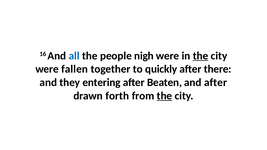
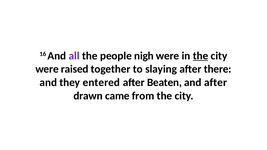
all colour: blue -> purple
fallen: fallen -> raised
quickly: quickly -> slaying
entering: entering -> entered
forth: forth -> came
the at (164, 96) underline: present -> none
